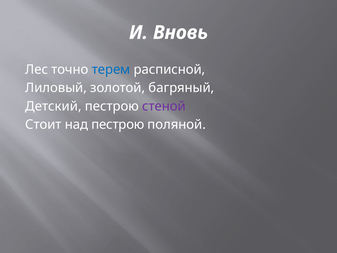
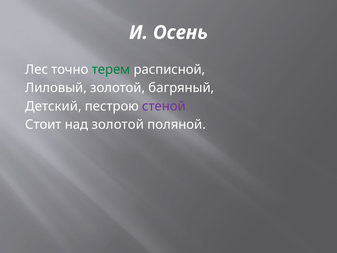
Вновь: Вновь -> Осень
терем colour: blue -> green
над пестрою: пестрою -> золотой
